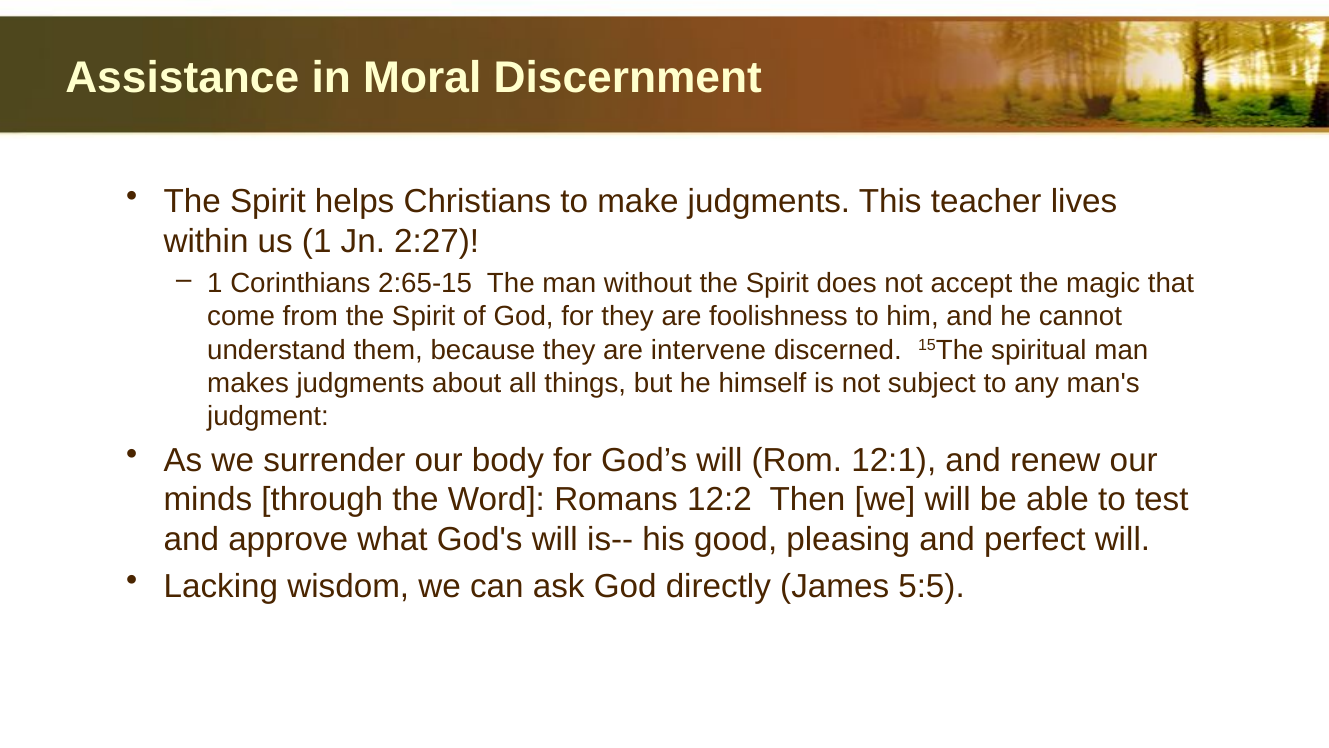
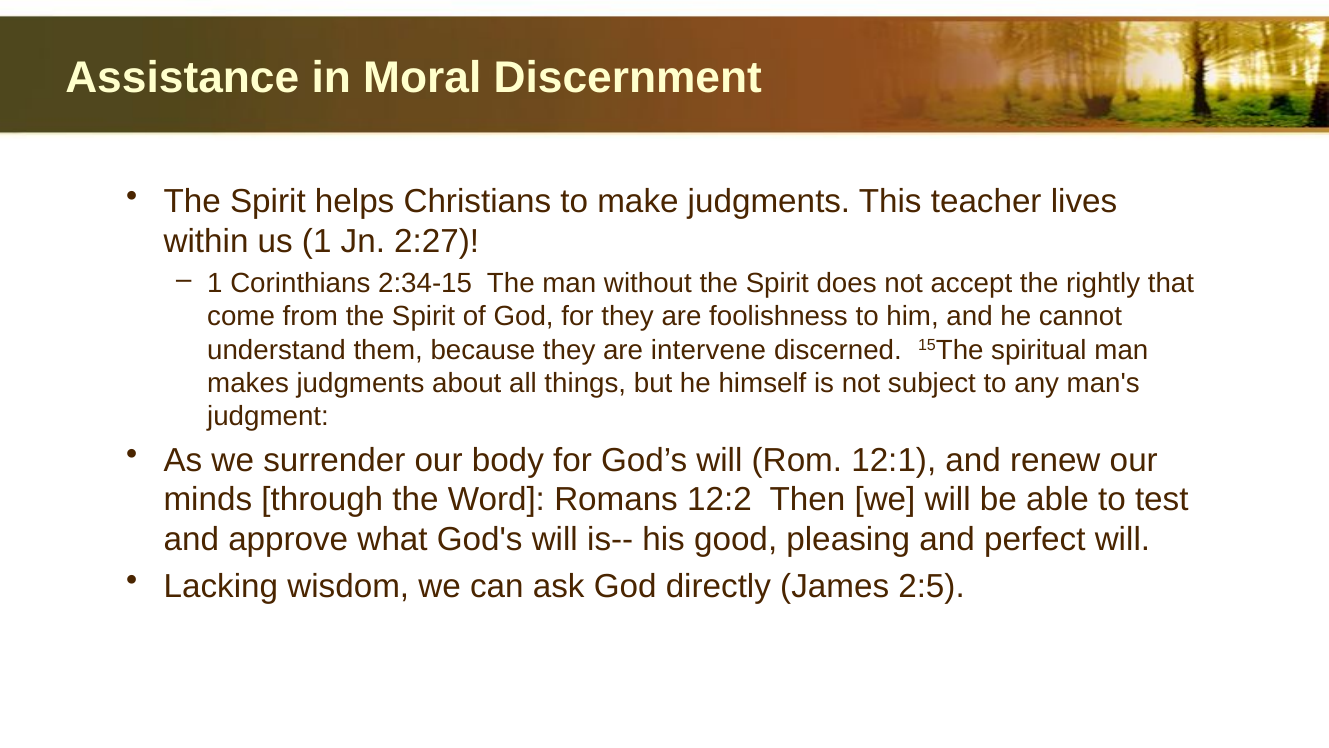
2:65-15: 2:65-15 -> 2:34-15
magic: magic -> rightly
5:5: 5:5 -> 2:5
